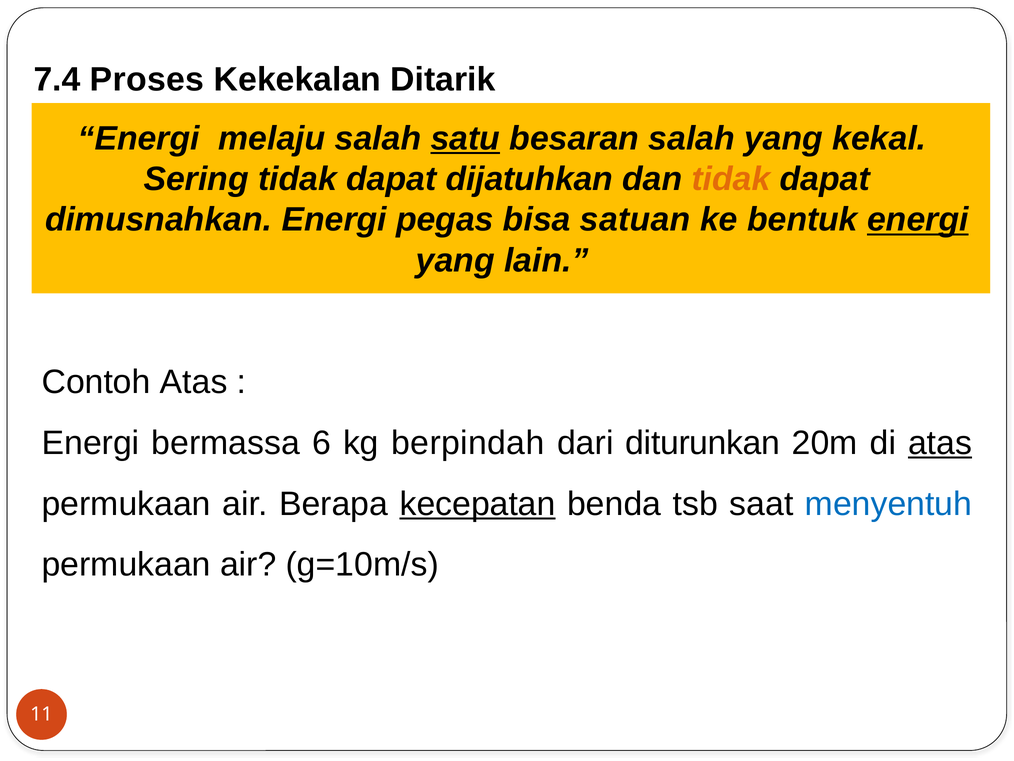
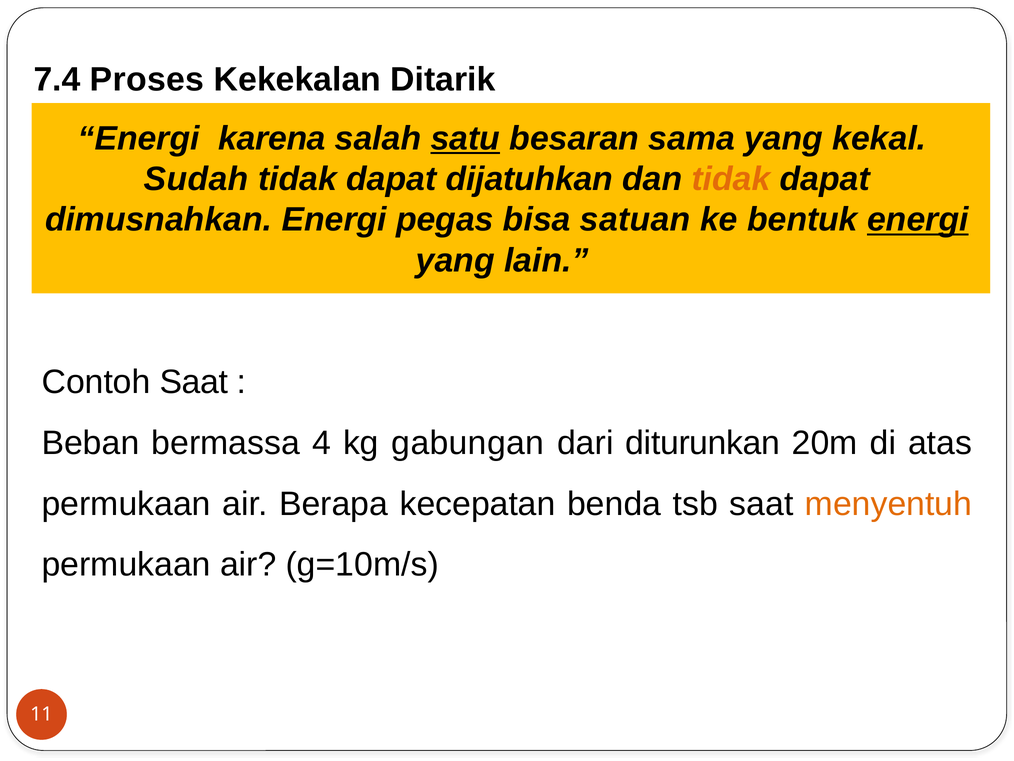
melaju: melaju -> karena
besaran salah: salah -> sama
Sering: Sering -> Sudah
Contoh Atas: Atas -> Saat
Energi at (91, 443): Energi -> Beban
6: 6 -> 4
berpindah: berpindah -> gabungan
atas at (940, 443) underline: present -> none
kecepatan underline: present -> none
menyentuh colour: blue -> orange
